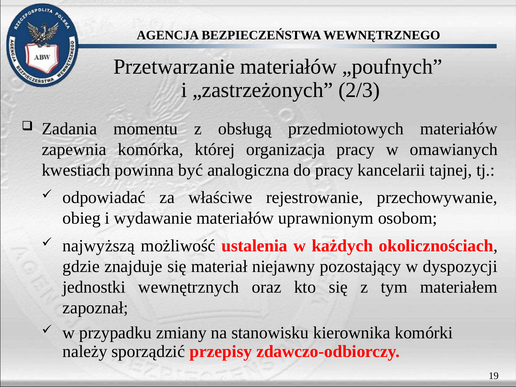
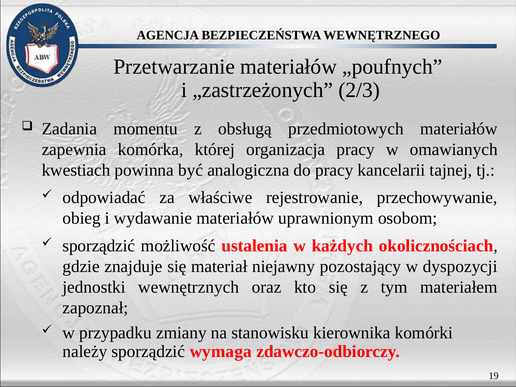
najwyższą at (99, 246): najwyższą -> sporządzić
przepisy: przepisy -> wymaga
